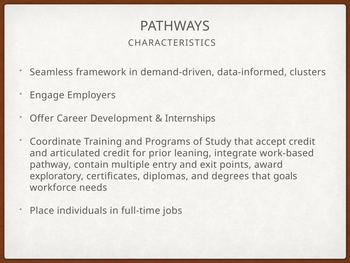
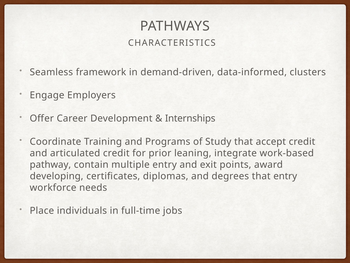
exploratory: exploratory -> developing
that goals: goals -> entry
